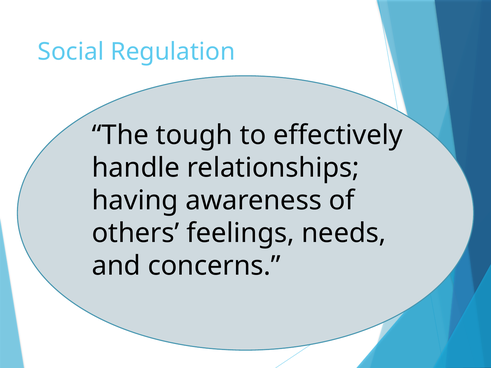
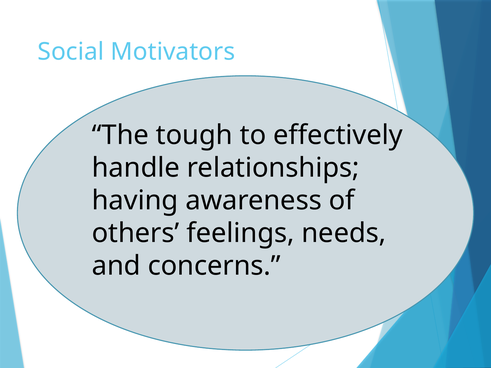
Regulation: Regulation -> Motivators
